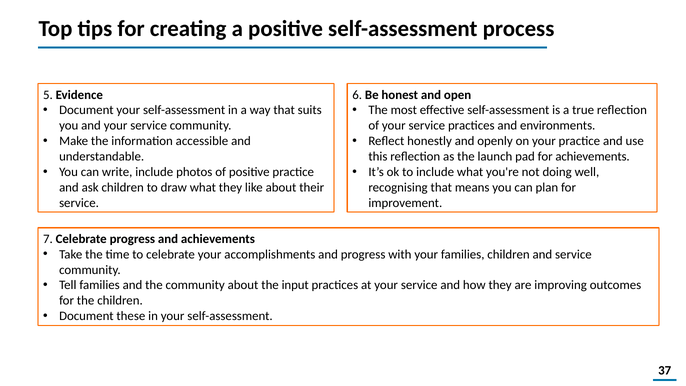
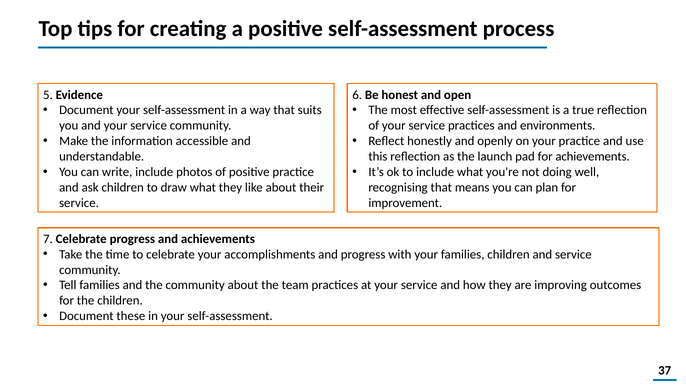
input: input -> team
